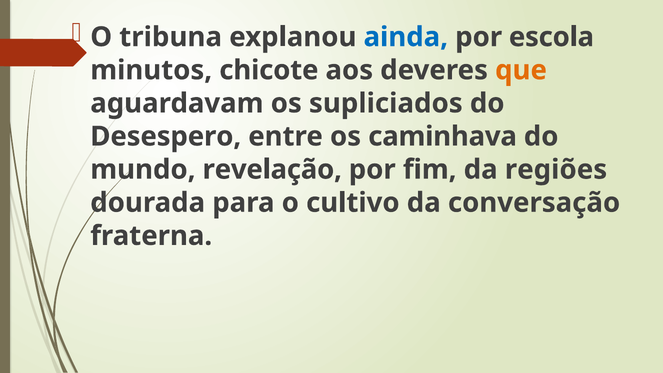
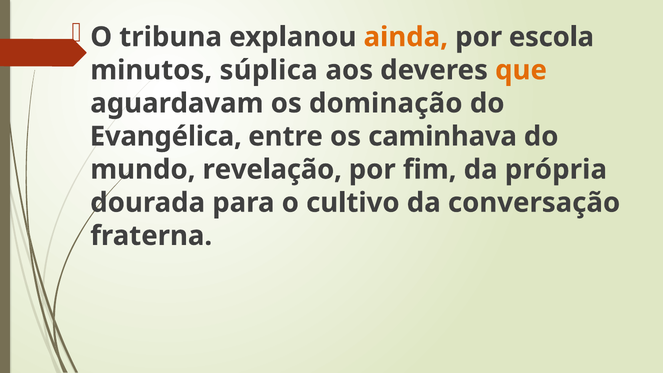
ainda colour: blue -> orange
chicote: chicote -> súplica
supliciados: supliciados -> dominação
Desespero: Desespero -> Evangélica
regiões: regiões -> própria
